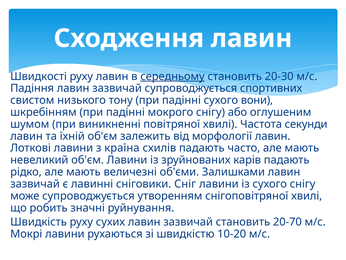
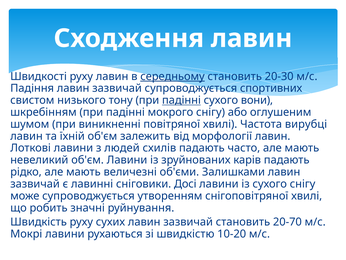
падінні at (181, 100) underline: none -> present
секунди: секунди -> вирубці
країна: країна -> людей
Сніг: Сніг -> Досі
